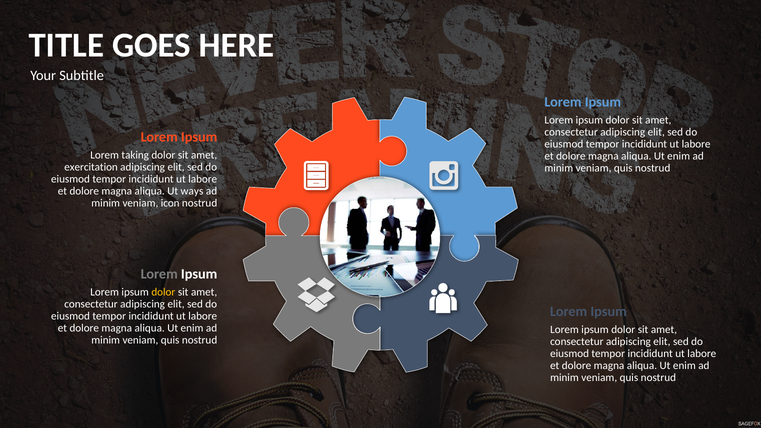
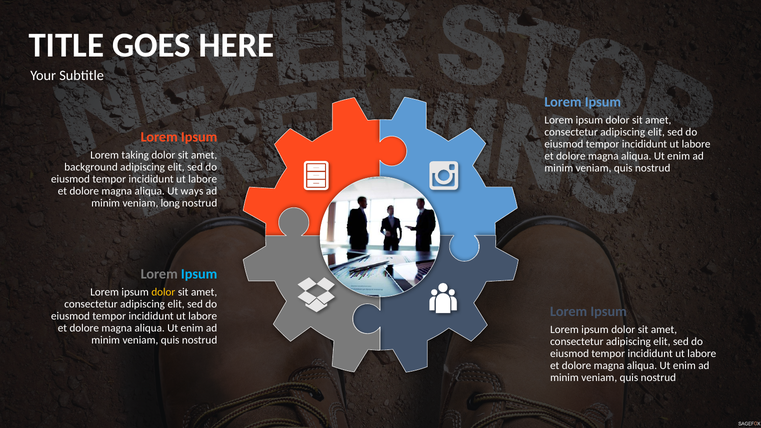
exercitation: exercitation -> background
icon: icon -> long
Ipsum at (199, 274) colour: white -> light blue
